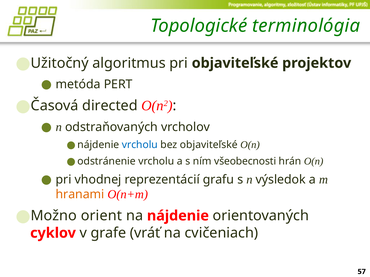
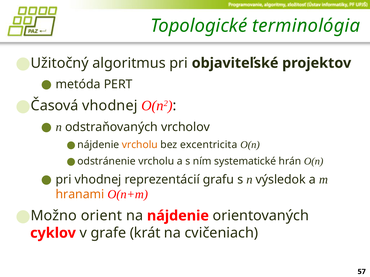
Časová directed: directed -> vhodnej
vrcholu at (140, 145) colour: blue -> orange
bez objaviteľské: objaviteľské -> excentricita
všeobecnosti: všeobecnosti -> systematické
vráť: vráť -> krát
